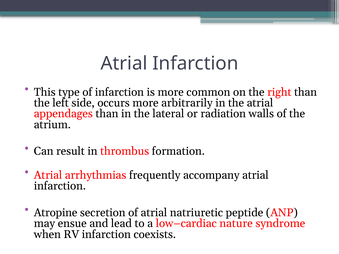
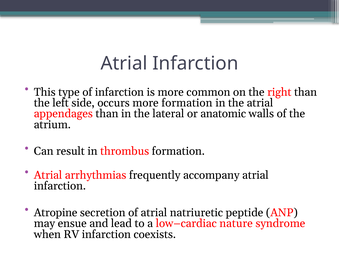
more arbitrarily: arbitrarily -> formation
radiation: radiation -> anatomic
